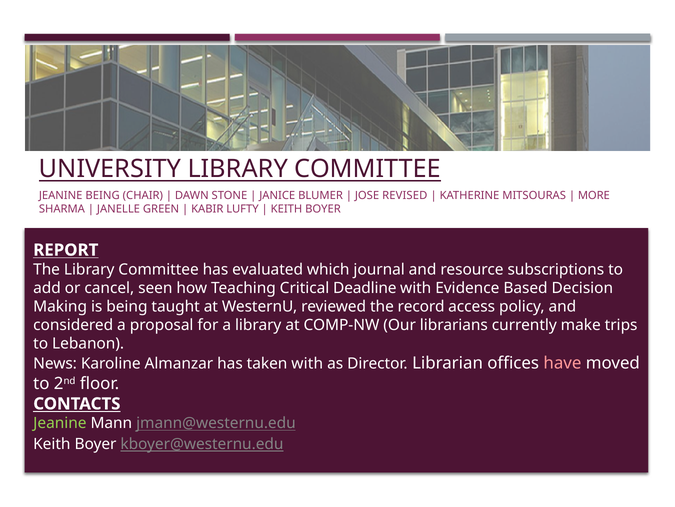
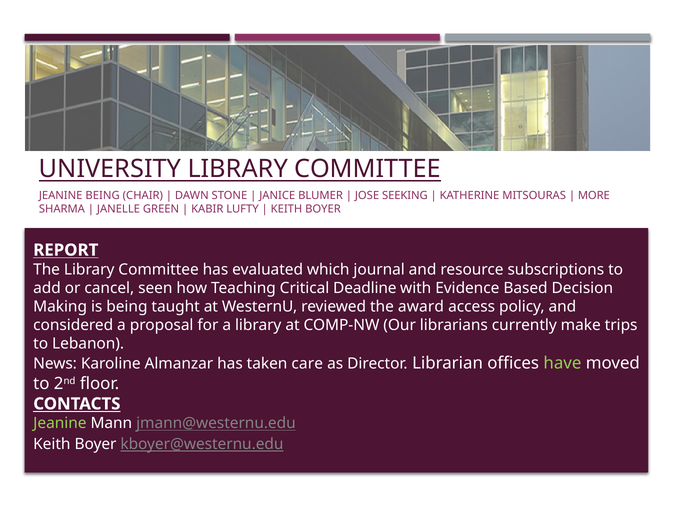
REVISED: REVISED -> SEEKING
record: record -> award
taken with: with -> care
have colour: pink -> light green
